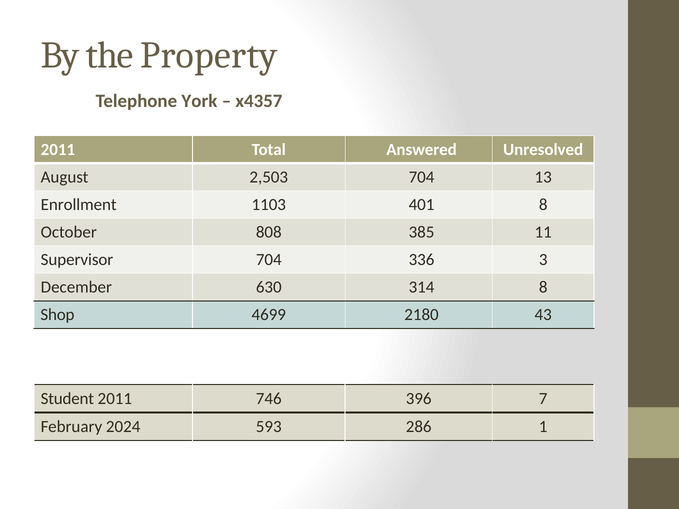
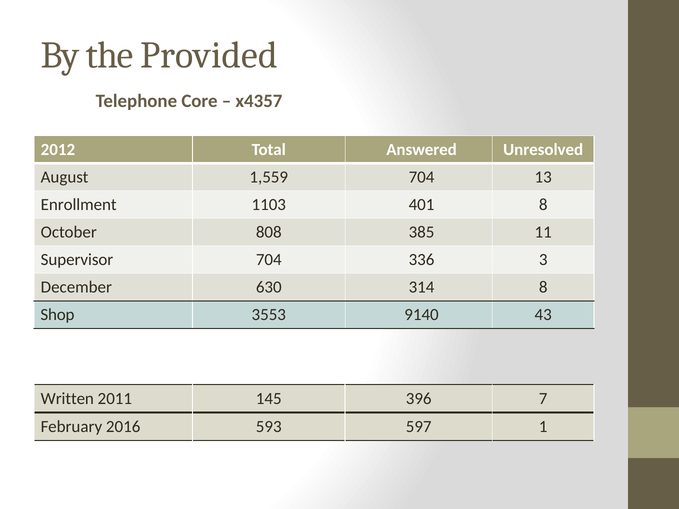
Property: Property -> Provided
York: York -> Core
2011 at (58, 150): 2011 -> 2012
2,503: 2,503 -> 1,559
4699: 4699 -> 3553
2180: 2180 -> 9140
Student: Student -> Written
746: 746 -> 145
2024: 2024 -> 2016
286: 286 -> 597
